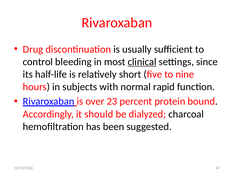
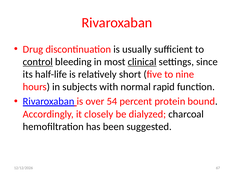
control underline: none -> present
23: 23 -> 54
should: should -> closely
